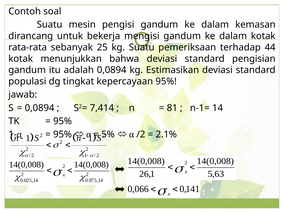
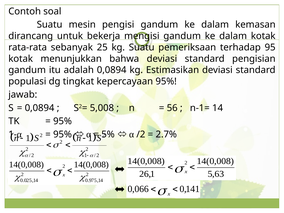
44: 44 -> 95
7,414: 7,414 -> 5,008
81: 81 -> 56
2.1%: 2.1% -> 2.7%
